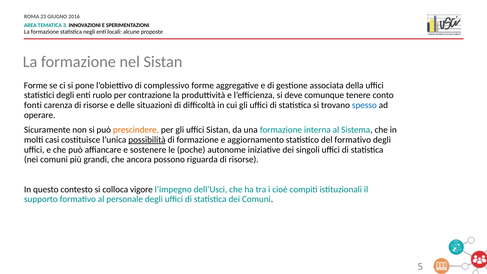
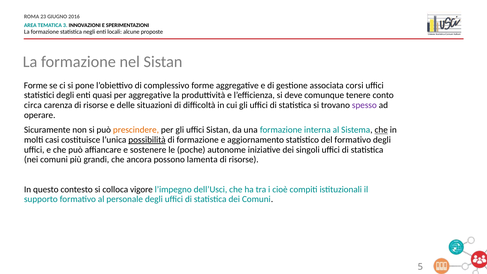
della: della -> corsi
ruolo: ruolo -> quasi
per contrazione: contrazione -> aggregative
fonti: fonti -> circa
spesso colour: blue -> purple
che at (381, 130) underline: none -> present
riguarda: riguarda -> lamenta
